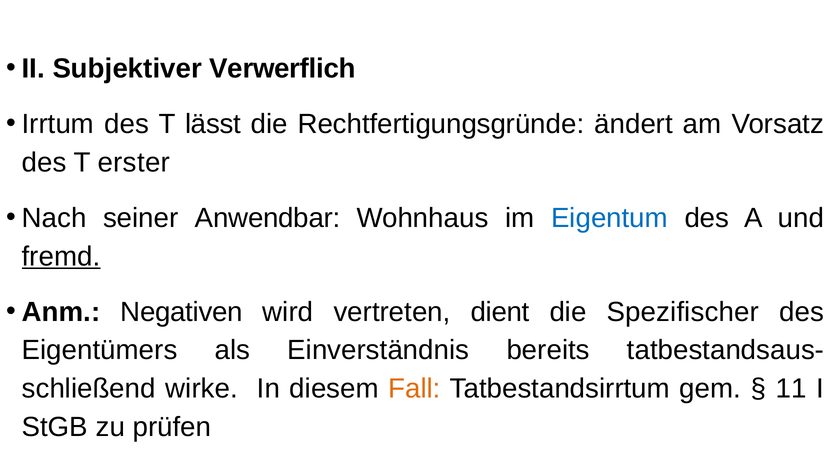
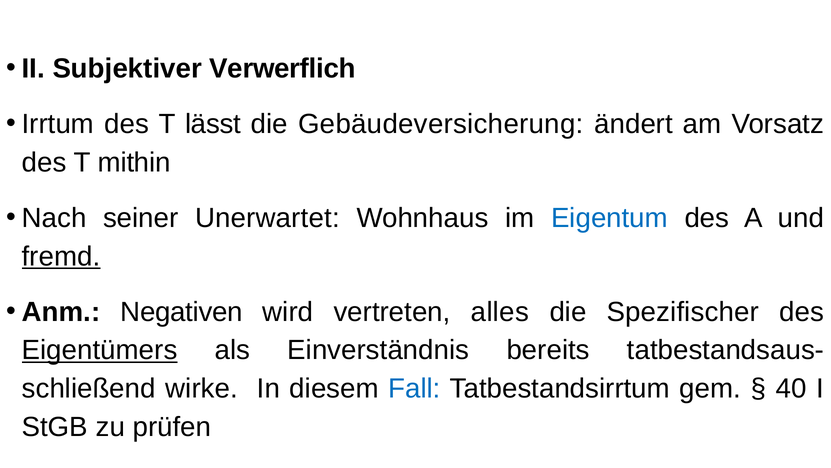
Rechtfertigungsgründe: Rechtfertigungsgründe -> Gebäudeversicherung
erster: erster -> mithin
Anwendbar: Anwendbar -> Unerwartet
dient: dient -> alles
Eigentümers underline: none -> present
Fall colour: orange -> blue
11: 11 -> 40
